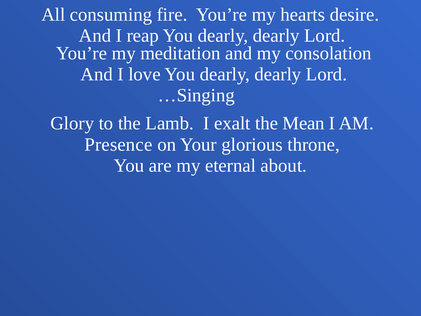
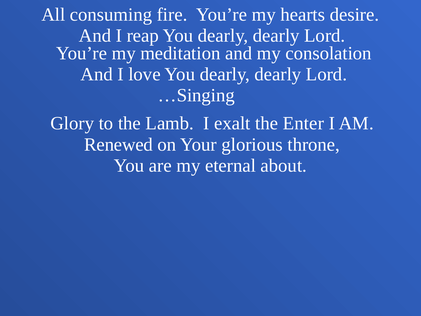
Mean: Mean -> Enter
Presence: Presence -> Renewed
